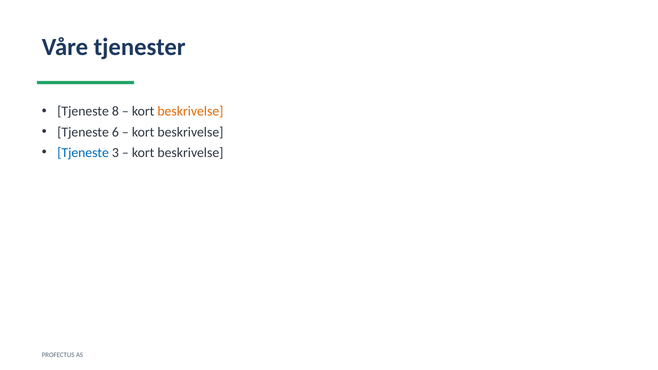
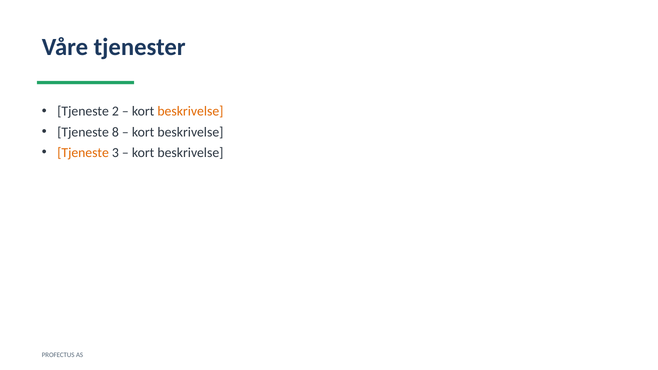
8: 8 -> 2
6: 6 -> 8
Tjeneste at (83, 153) colour: blue -> orange
